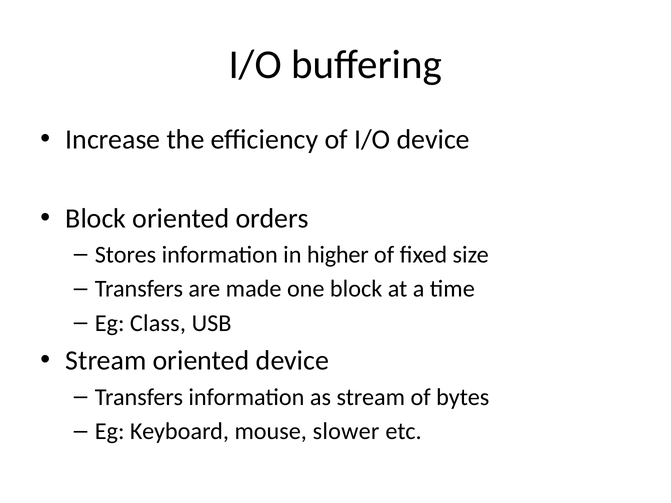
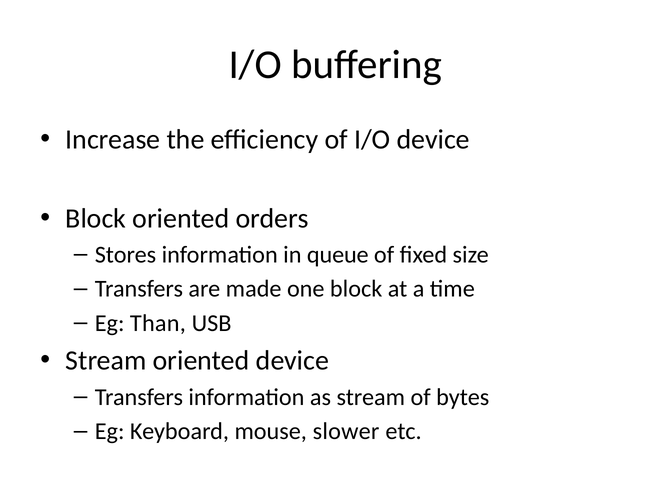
higher: higher -> queue
Class: Class -> Than
